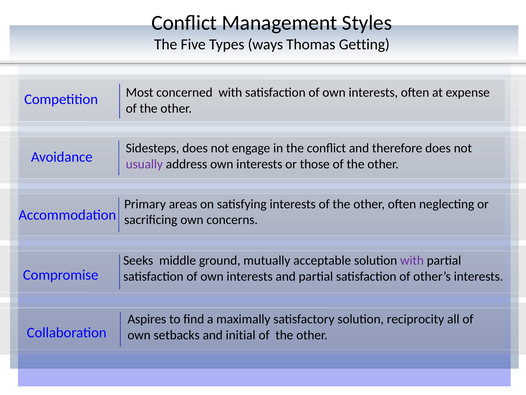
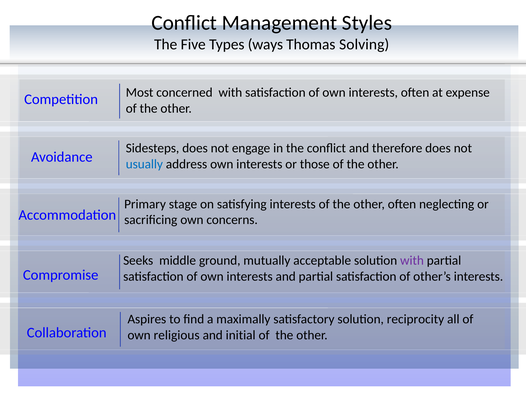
Getting: Getting -> Solving
usually colour: purple -> blue
areas: areas -> stage
setbacks: setbacks -> religious
